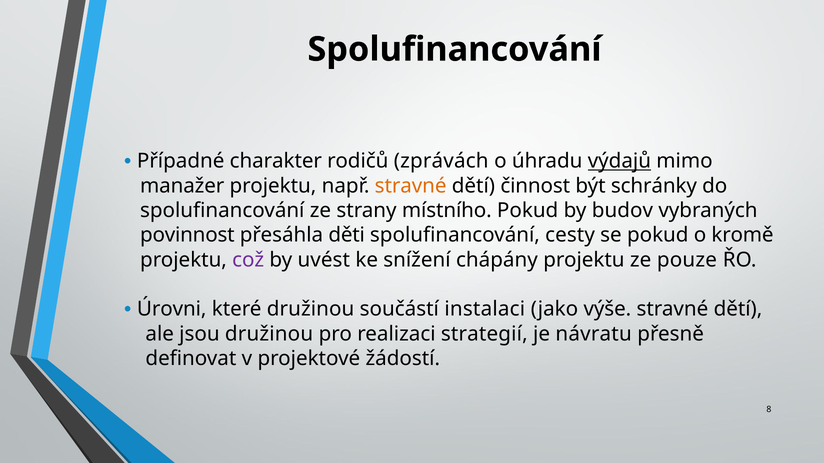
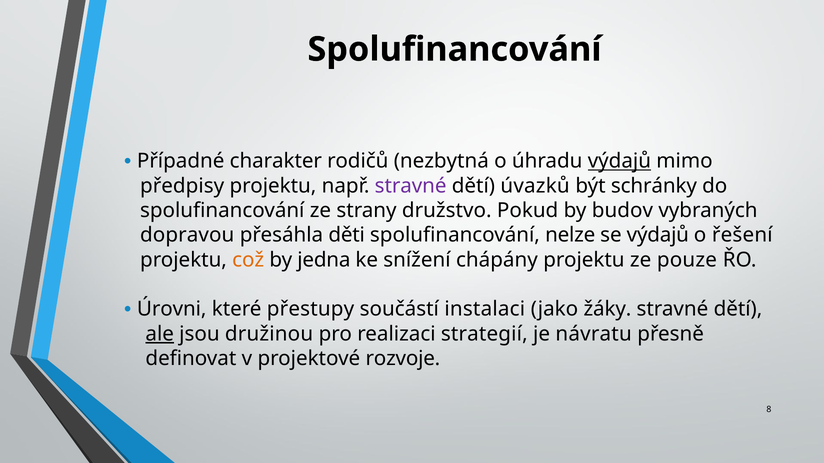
zprávách: zprávách -> nezbytná
manažer: manažer -> předpisy
stravné at (411, 186) colour: orange -> purple
činnost: činnost -> úvazků
místního: místního -> družstvo
povinnost: povinnost -> dopravou
cesty: cesty -> nelze
se pokud: pokud -> výdajů
kromě: kromě -> řešení
což colour: purple -> orange
uvést: uvést -> jedna
které družinou: družinou -> přestupy
výše: výše -> žáky
ale underline: none -> present
žádostí: žádostí -> rozvoje
